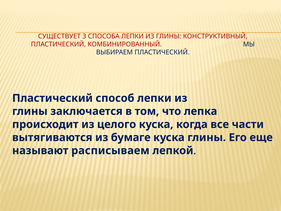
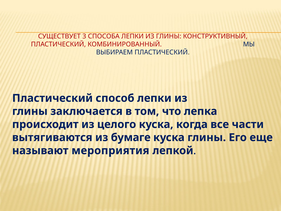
расписываем: расписываем -> мероприятия
